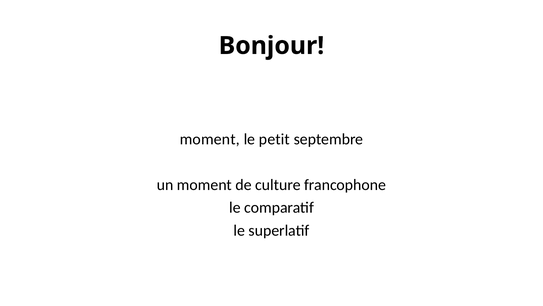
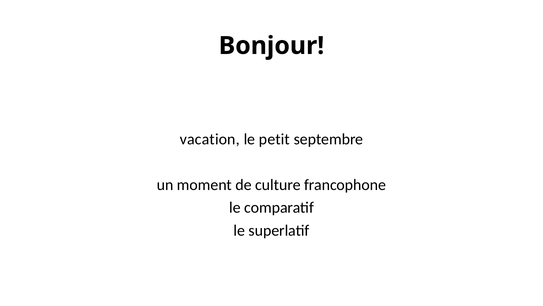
moment at (210, 139): moment -> vacation
